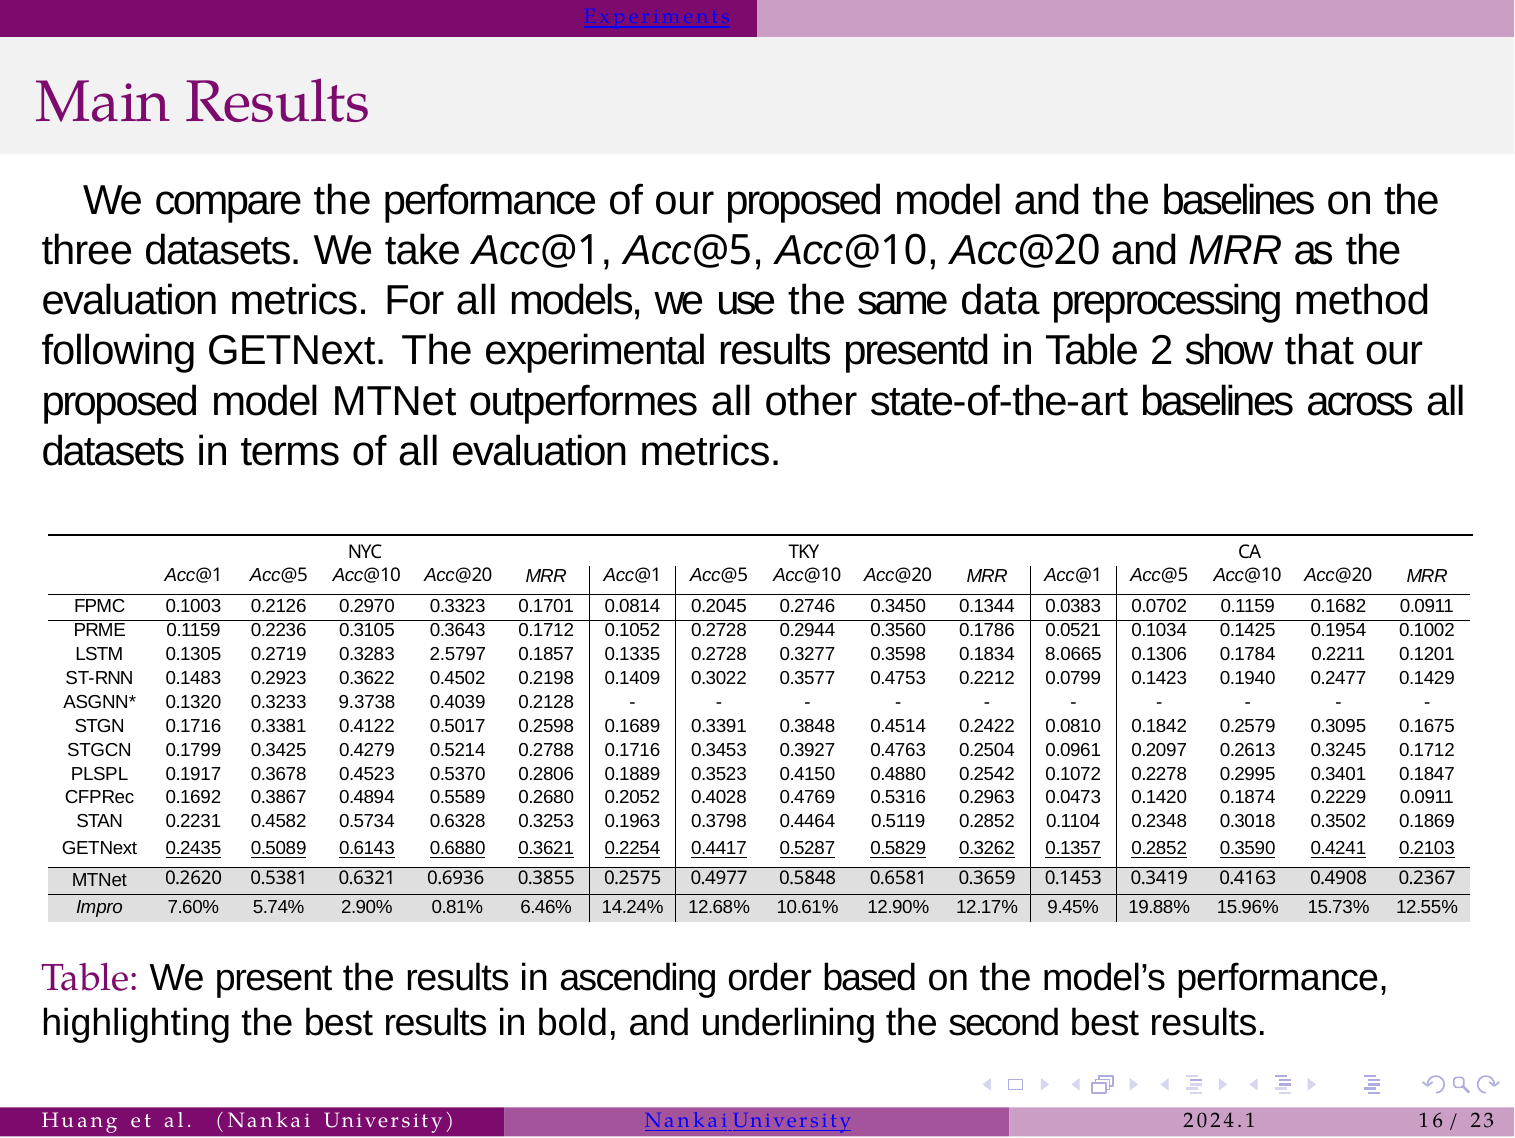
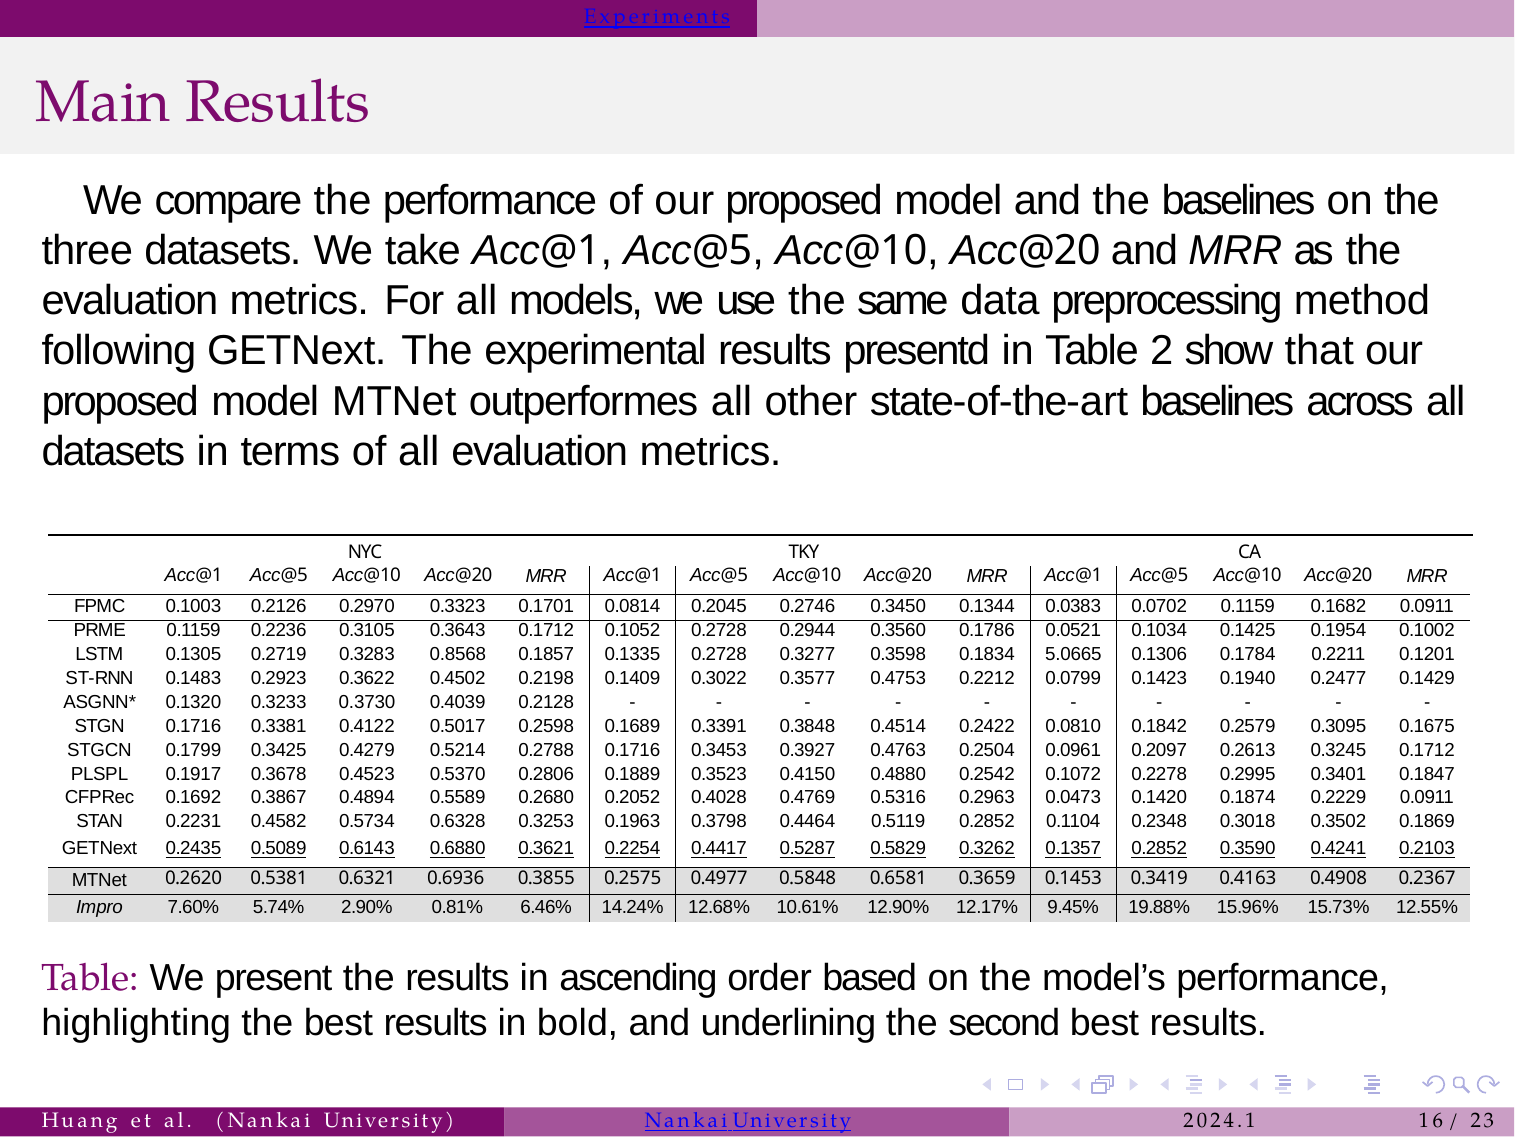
2.5797: 2.5797 -> 0.8568
8.0665: 8.0665 -> 5.0665
9.3738: 9.3738 -> 0.3730
